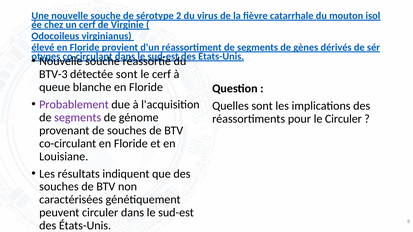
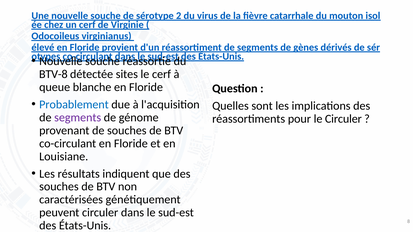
BTV-3: BTV-3 -> BTV-8
détectée sont: sont -> sites
Probablement colour: purple -> blue
